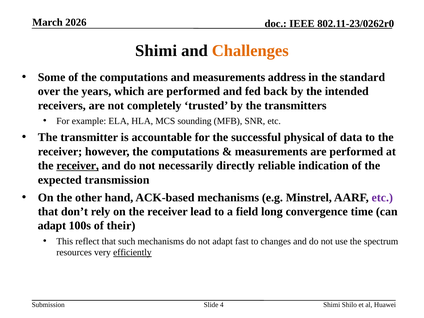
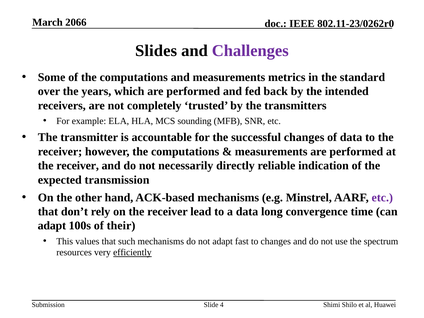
2026: 2026 -> 2066
Shimi at (156, 51): Shimi -> Slides
Challenges colour: orange -> purple
address: address -> metrics
successful physical: physical -> changes
receiver at (78, 166) underline: present -> none
a field: field -> data
reflect: reflect -> values
